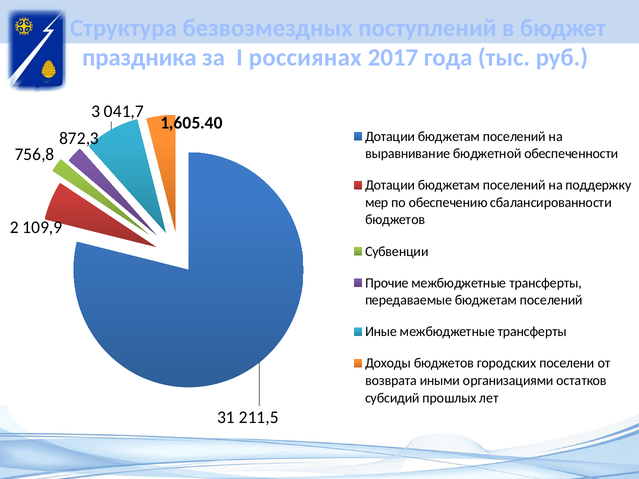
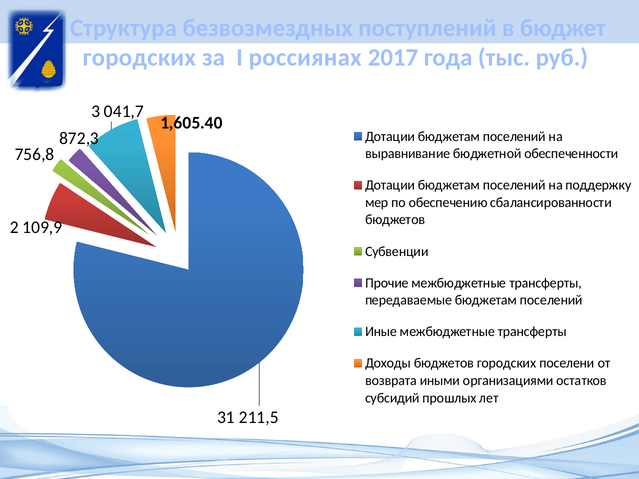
праздника at (139, 58): праздника -> городских
